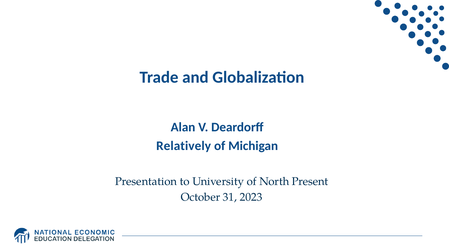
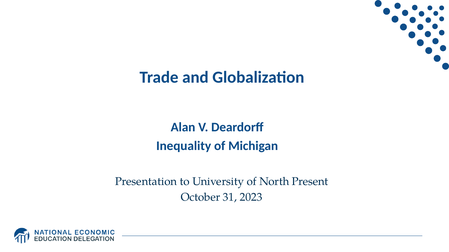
Relatively: Relatively -> Inequality
